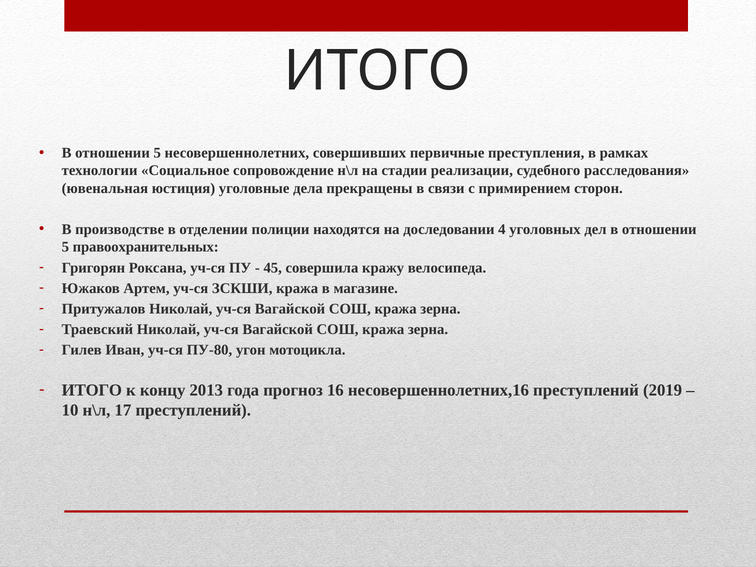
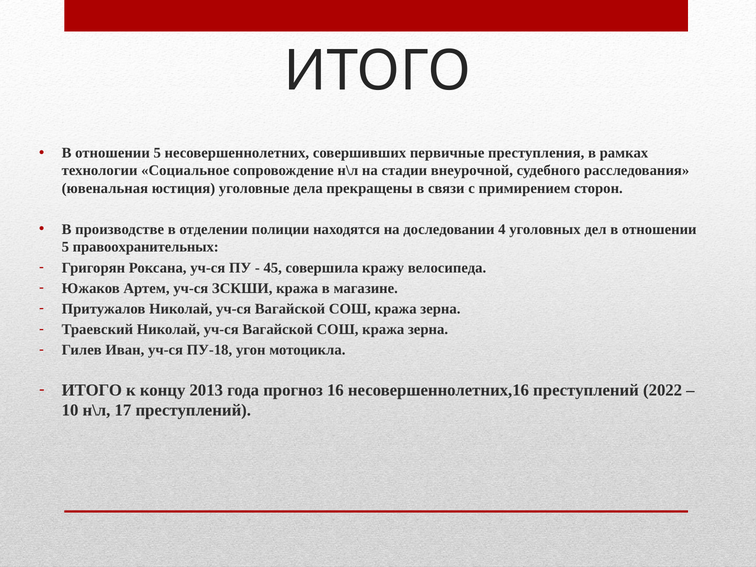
реализации: реализации -> внеурочной
ПУ-80: ПУ-80 -> ПУ-18
2019: 2019 -> 2022
